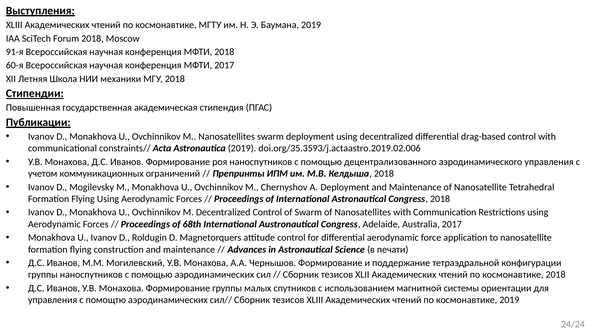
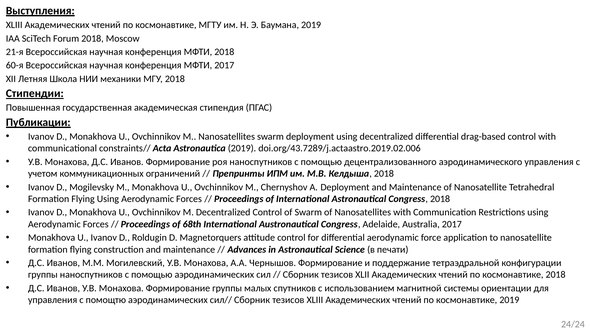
91-я: 91-я -> 21-я
doi.org/35.3593/j.actaastro.2019.02.006: doi.org/35.3593/j.actaastro.2019.02.006 -> doi.org/43.7289/j.actaastro.2019.02.006
